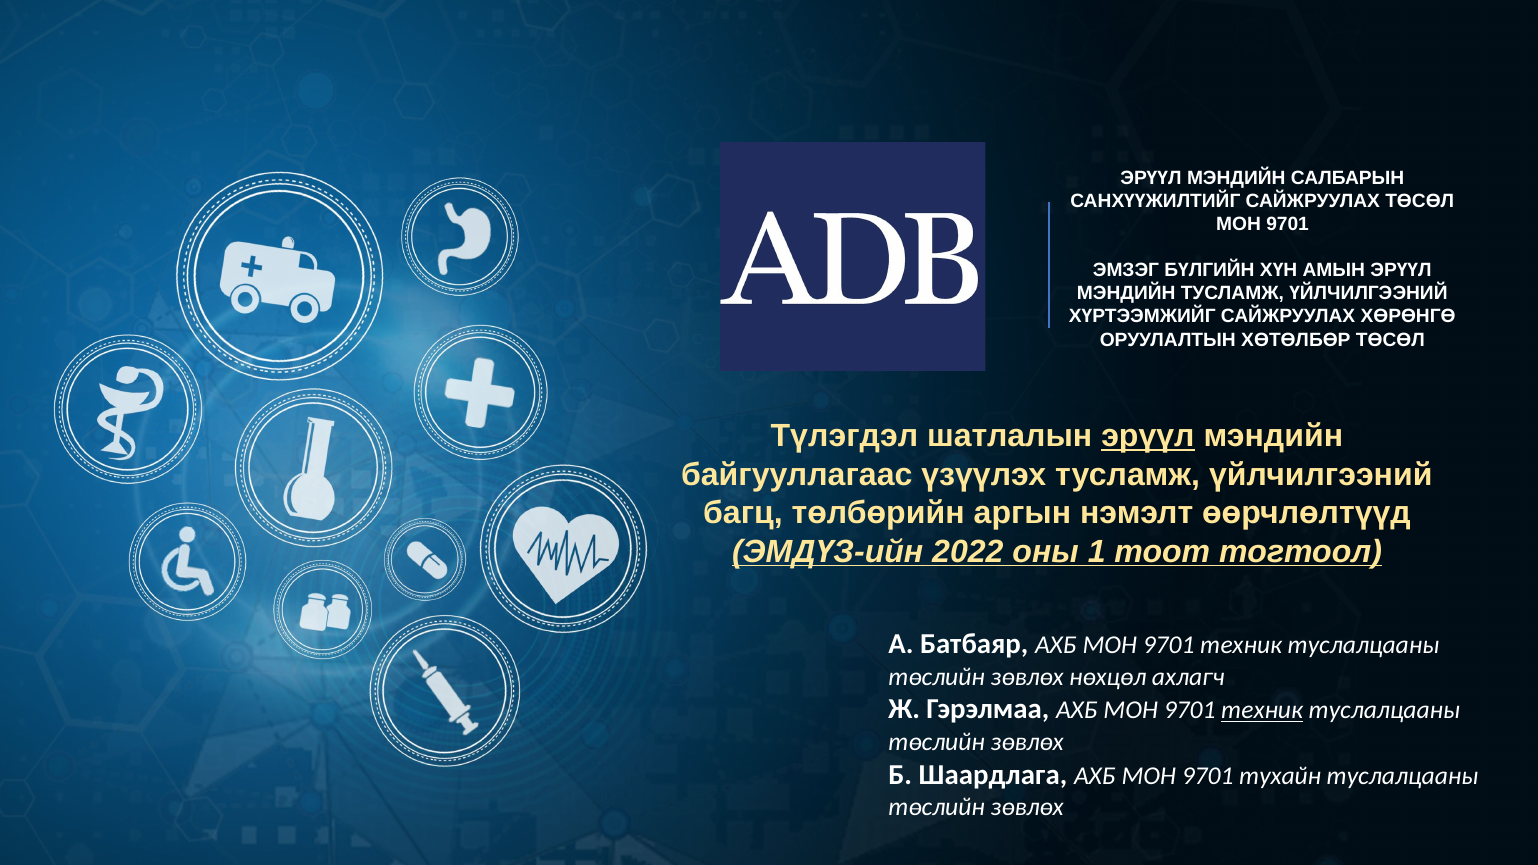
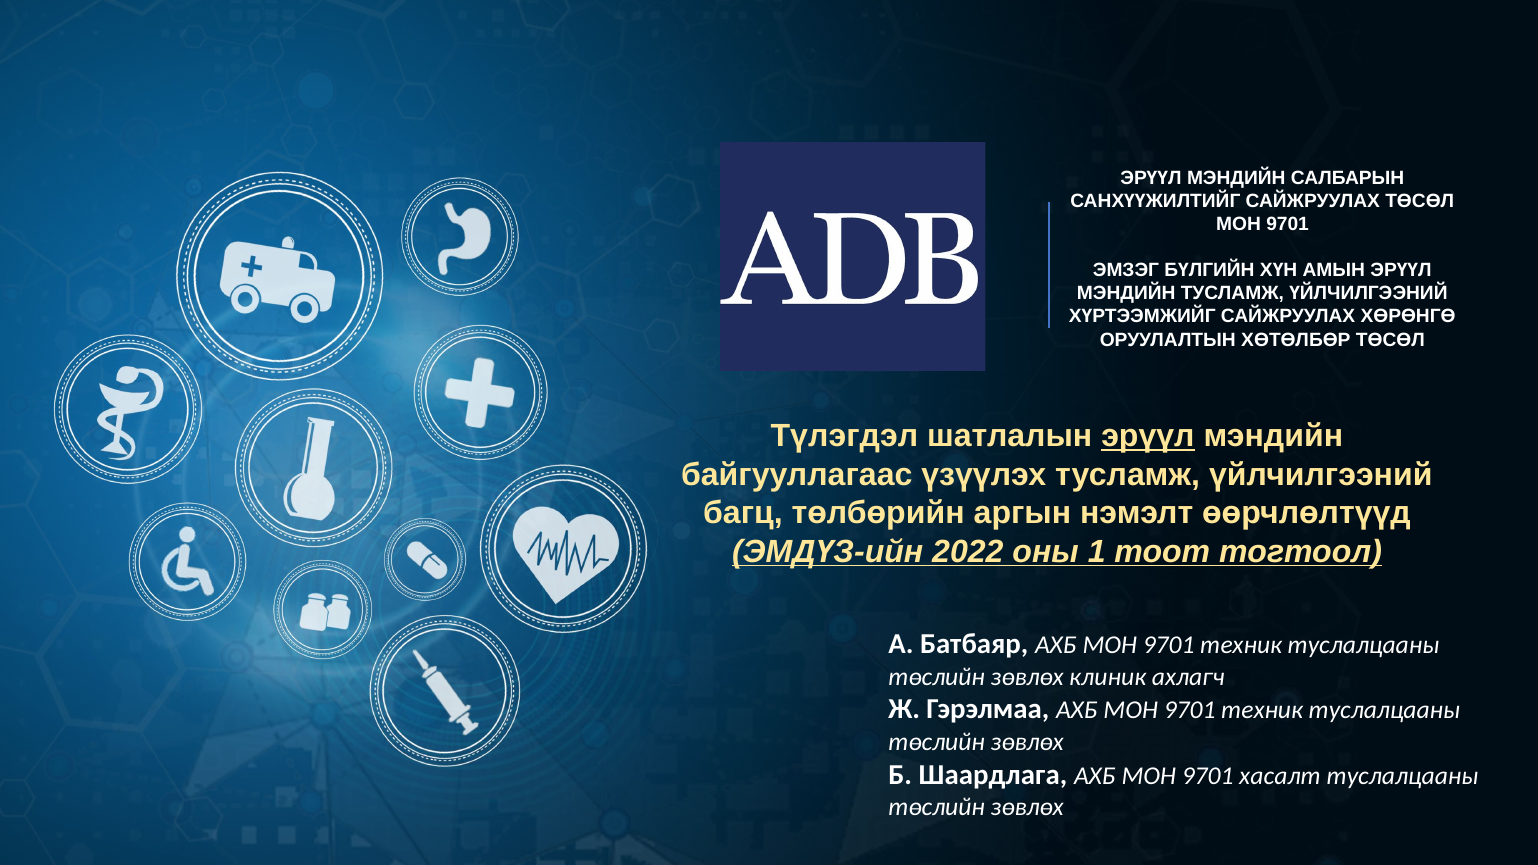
нөхцөл: нөхцөл -> клиник
техник at (1262, 711) underline: present -> none
тухайн: тухайн -> хасалт
